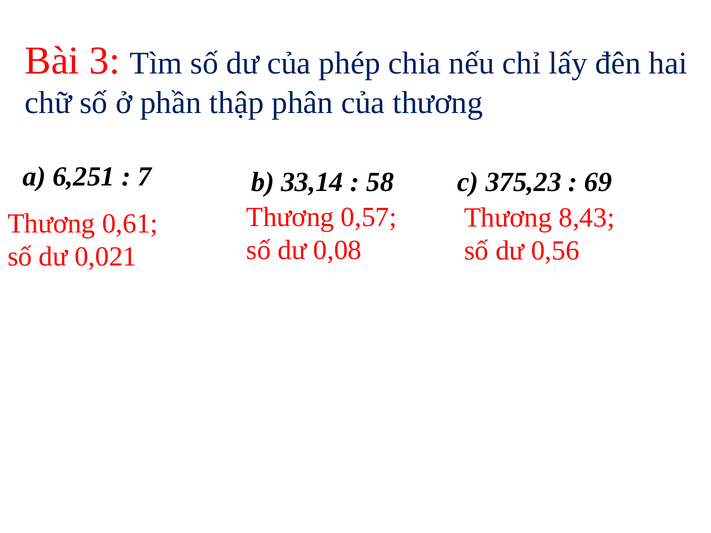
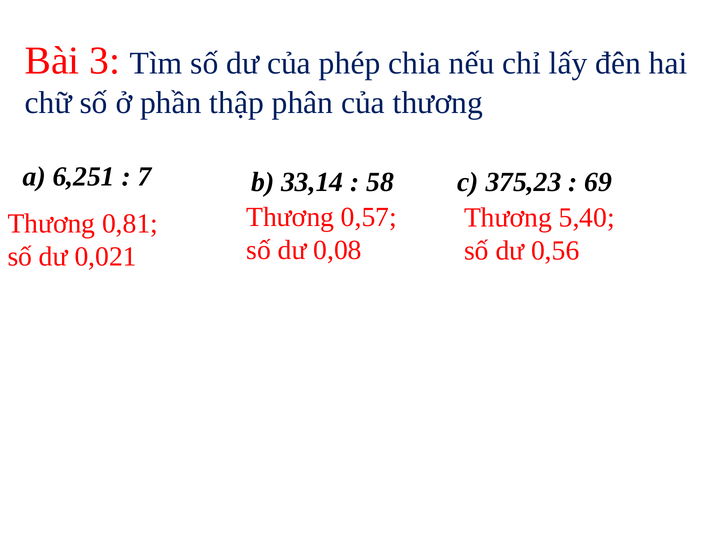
8,43: 8,43 -> 5,40
0,61: 0,61 -> 0,81
